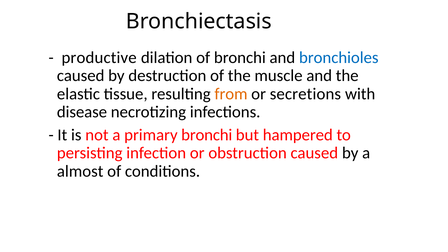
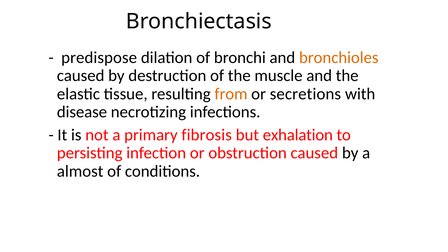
productive: productive -> predispose
bronchioles colour: blue -> orange
primary bronchi: bronchi -> fibrosis
hampered: hampered -> exhalation
